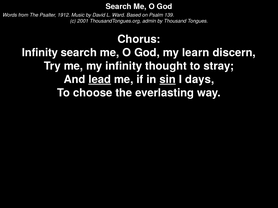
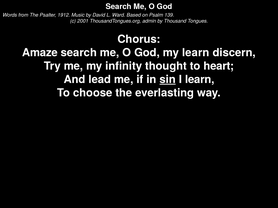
Infinity at (40, 53): Infinity -> Amaze
stray: stray -> heart
lead underline: present -> none
I days: days -> learn
